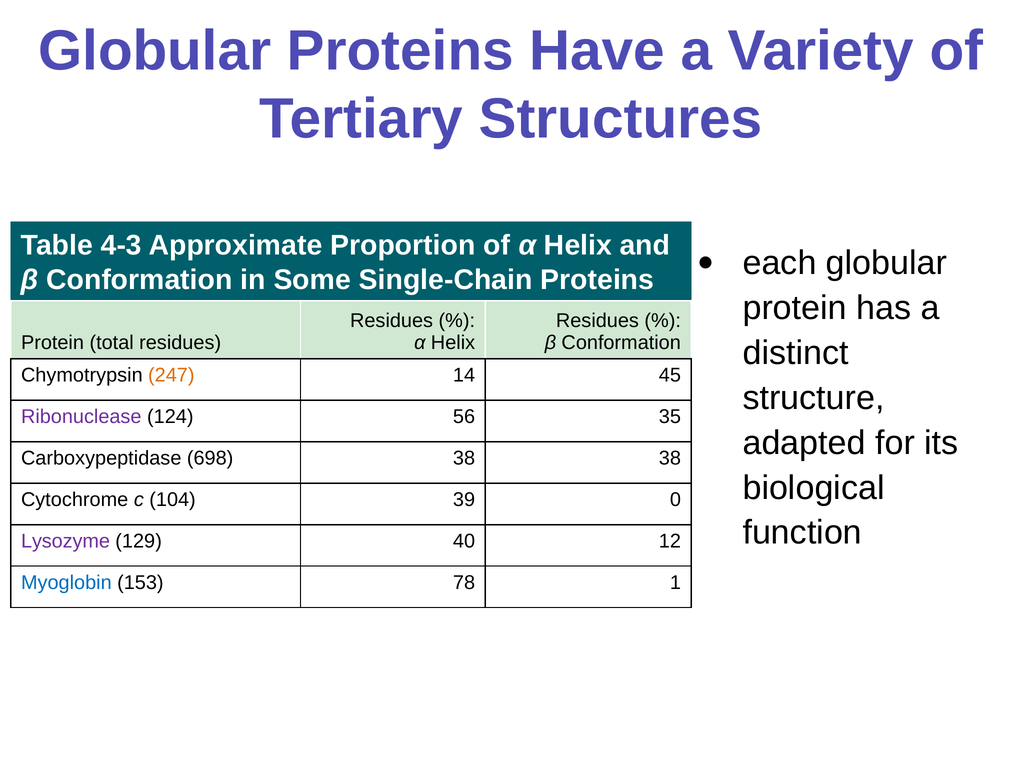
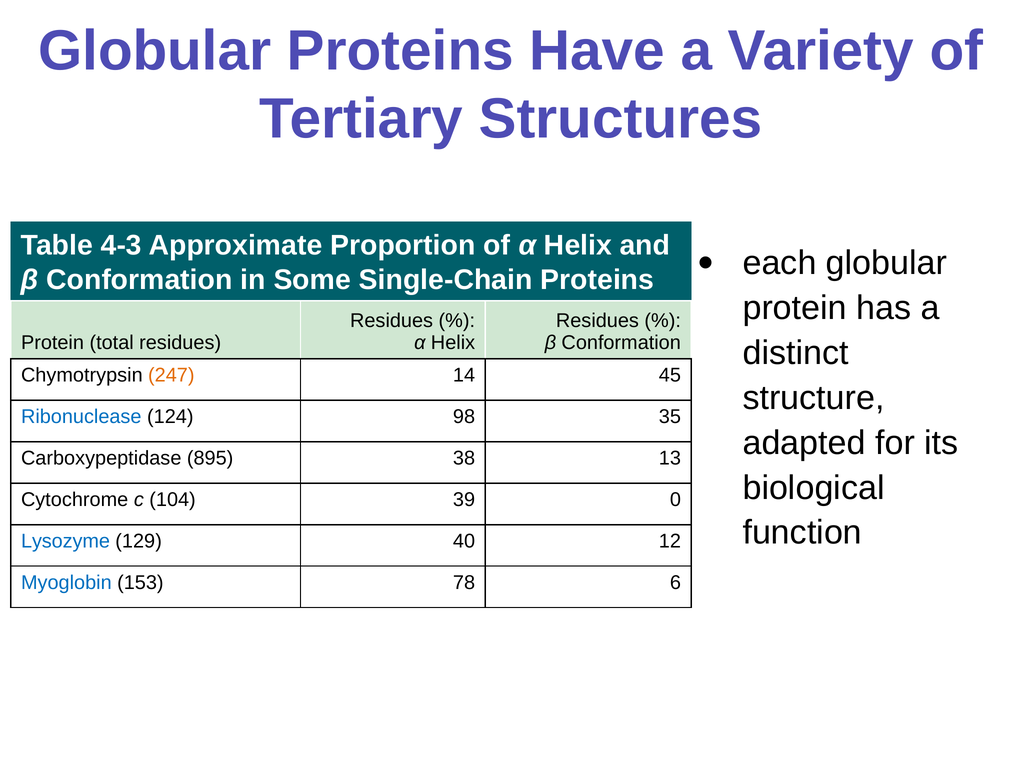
Ribonuclease colour: purple -> blue
56: 56 -> 98
698: 698 -> 895
38 38: 38 -> 13
Lysozyme colour: purple -> blue
1: 1 -> 6
